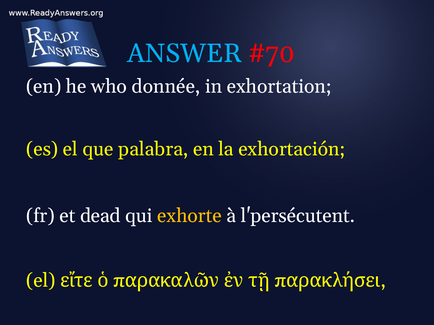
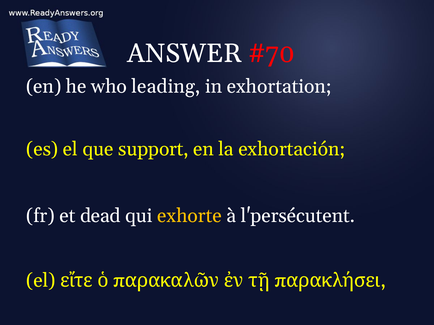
ANSWER colour: light blue -> white
donnée: donnée -> leading
palabra: palabra -> support
